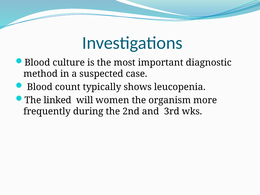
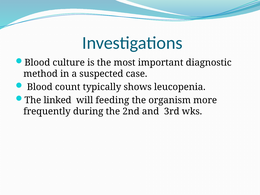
women: women -> feeding
